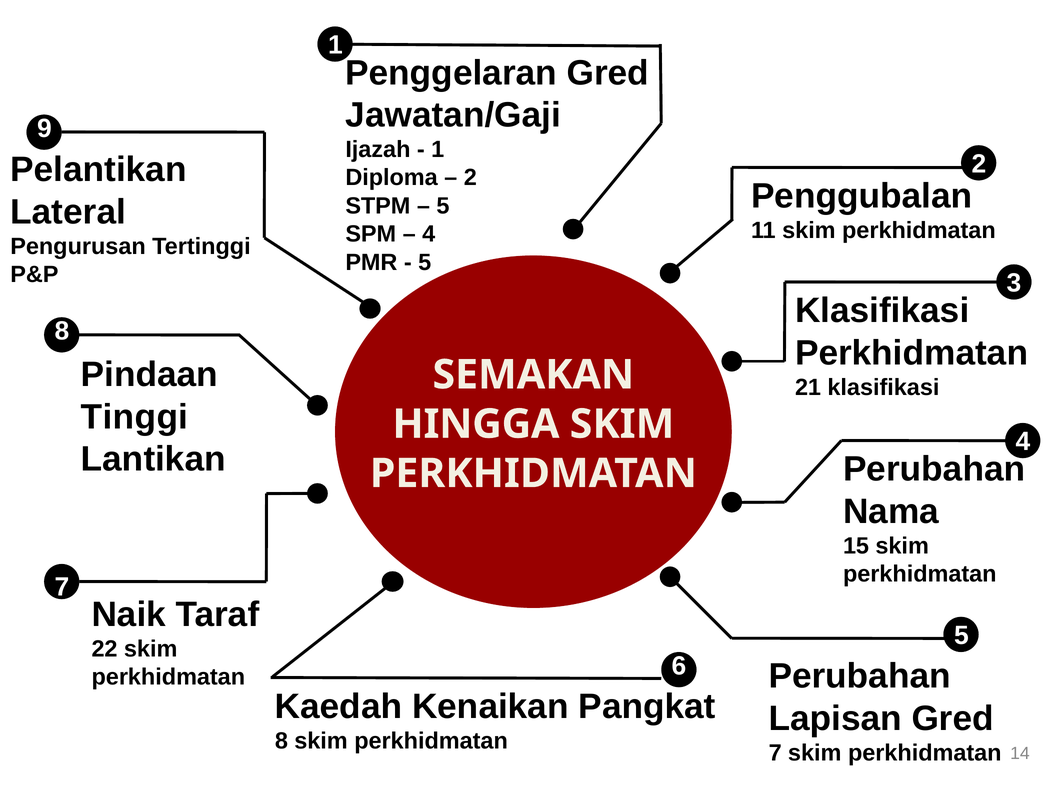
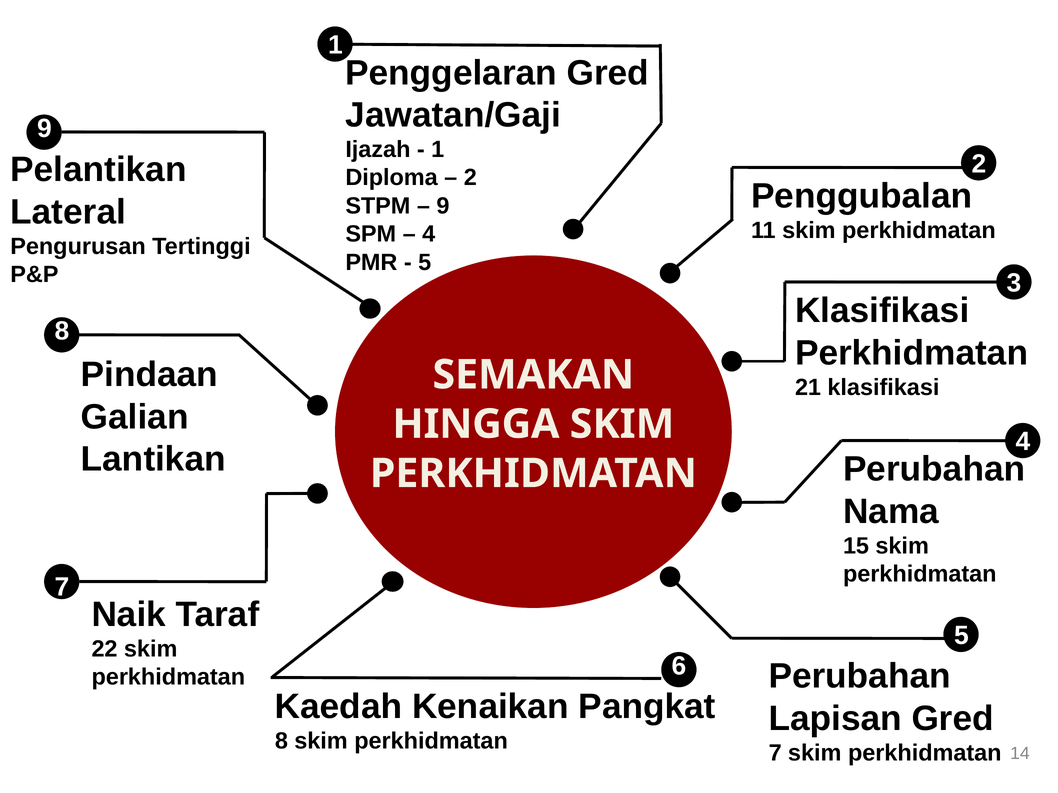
5 at (443, 206): 5 -> 9
Tinggi: Tinggi -> Galian
